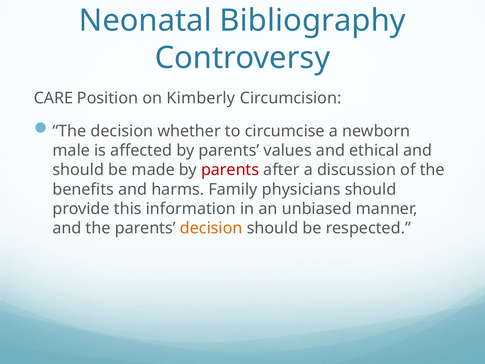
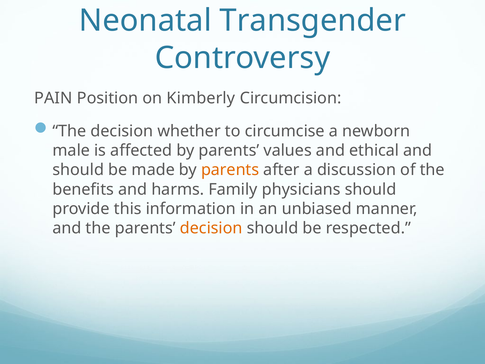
Bibliography: Bibliography -> Transgender
CARE: CARE -> PAIN
parents at (230, 170) colour: red -> orange
